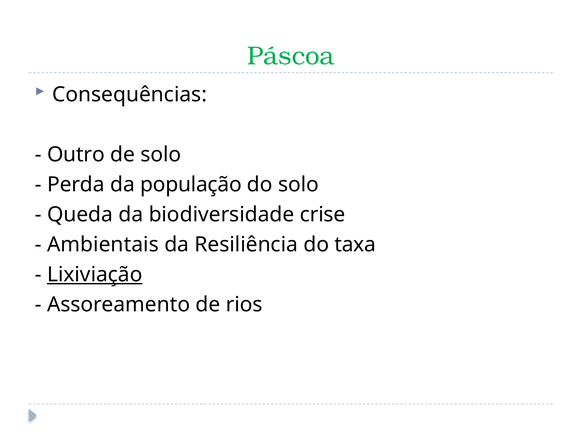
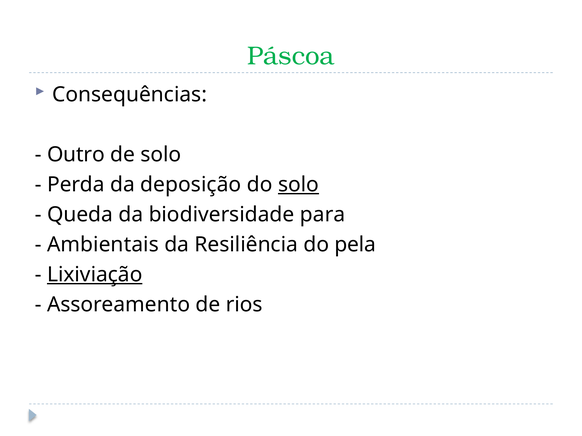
população: população -> deposição
solo at (298, 185) underline: none -> present
crise: crise -> para
taxa: taxa -> pela
